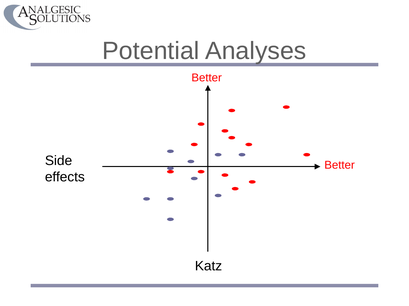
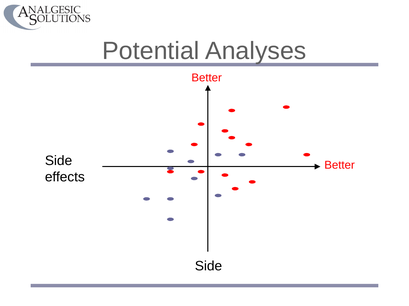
Katz at (209, 267): Katz -> Side
